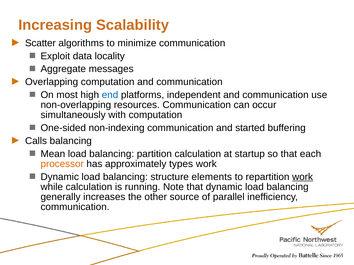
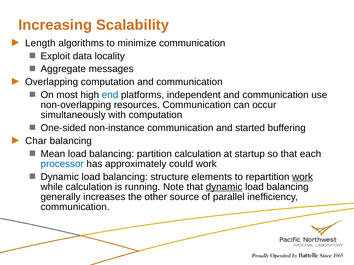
Scatter: Scatter -> Length
non-indexing: non-indexing -> non-instance
Calls: Calls -> Char
processor colour: orange -> blue
types: types -> could
dynamic at (224, 187) underline: none -> present
